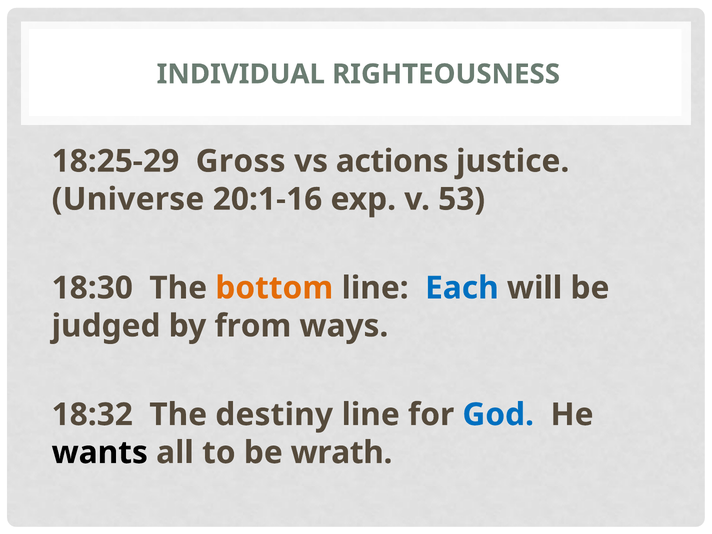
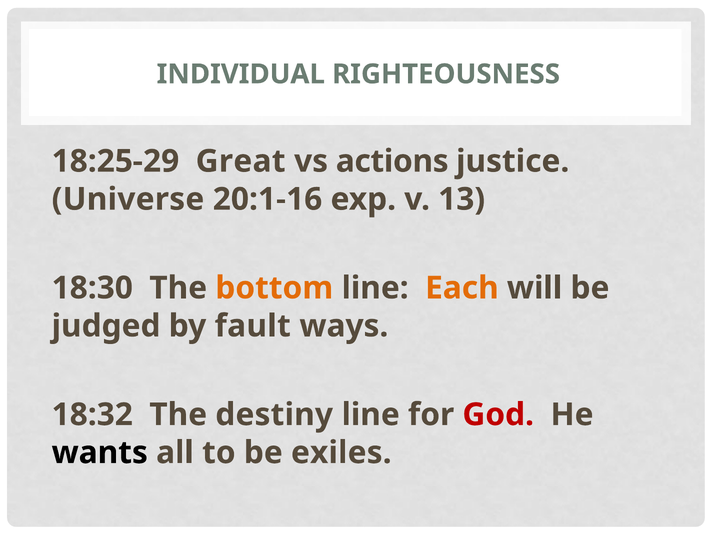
Gross: Gross -> Great
53: 53 -> 13
Each colour: blue -> orange
from: from -> fault
God colour: blue -> red
wrath: wrath -> exiles
